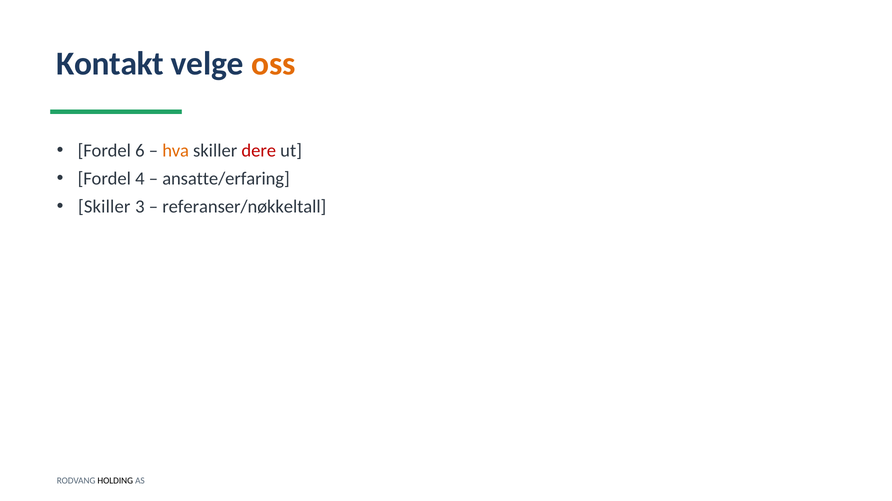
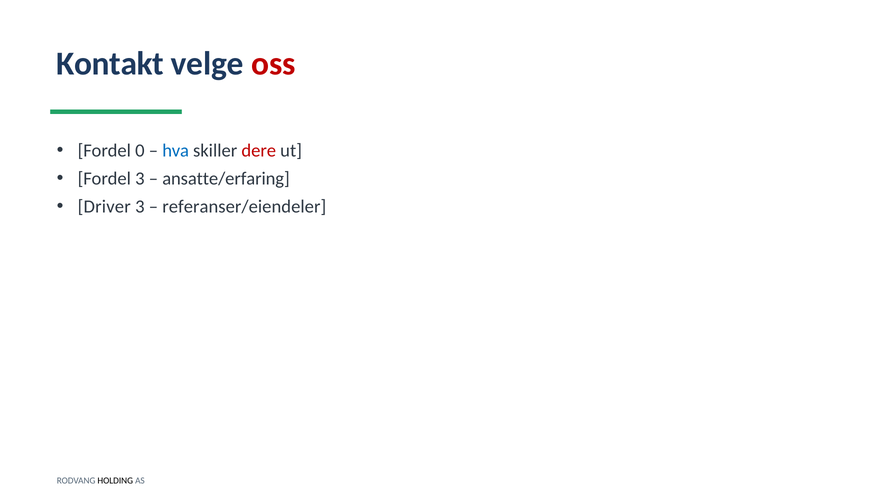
oss colour: orange -> red
6: 6 -> 0
hva colour: orange -> blue
Fordel 4: 4 -> 3
Skiller at (104, 207): Skiller -> Driver
referanser/nøkkeltall: referanser/nøkkeltall -> referanser/eiendeler
